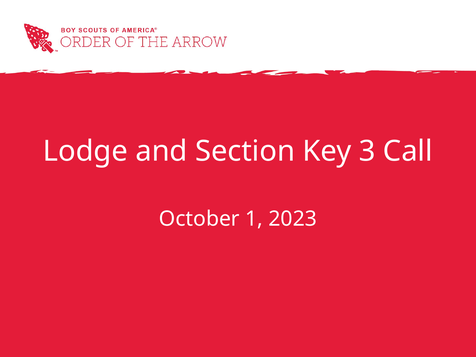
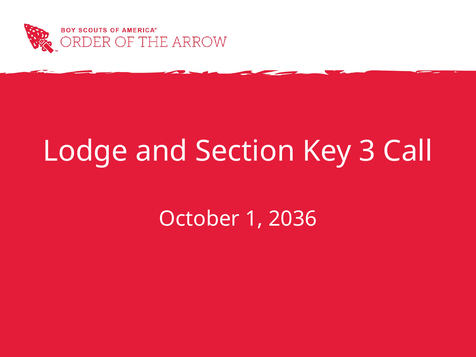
2023: 2023 -> 2036
